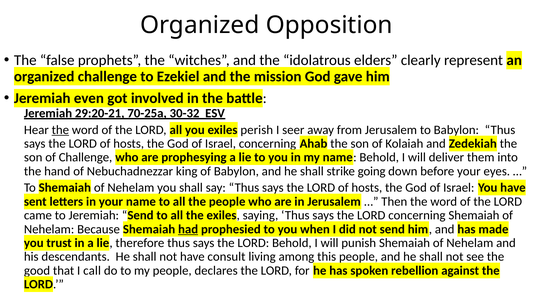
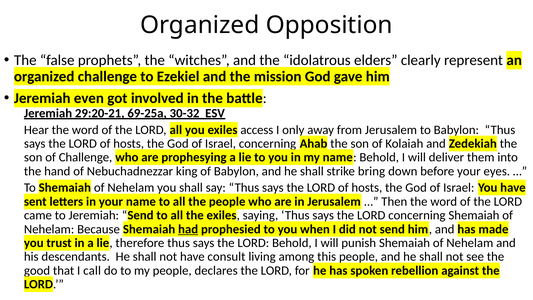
70-25a: 70-25a -> 69-25a
the at (60, 130) underline: present -> none
perish: perish -> access
seer: seer -> only
going: going -> bring
